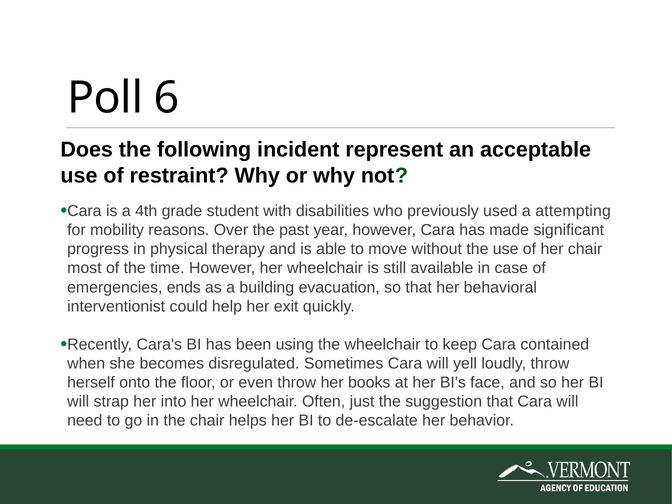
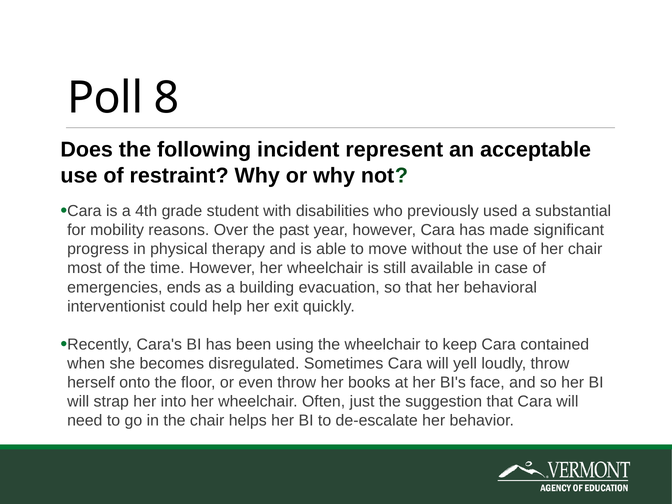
6: 6 -> 8
attempting: attempting -> substantial
